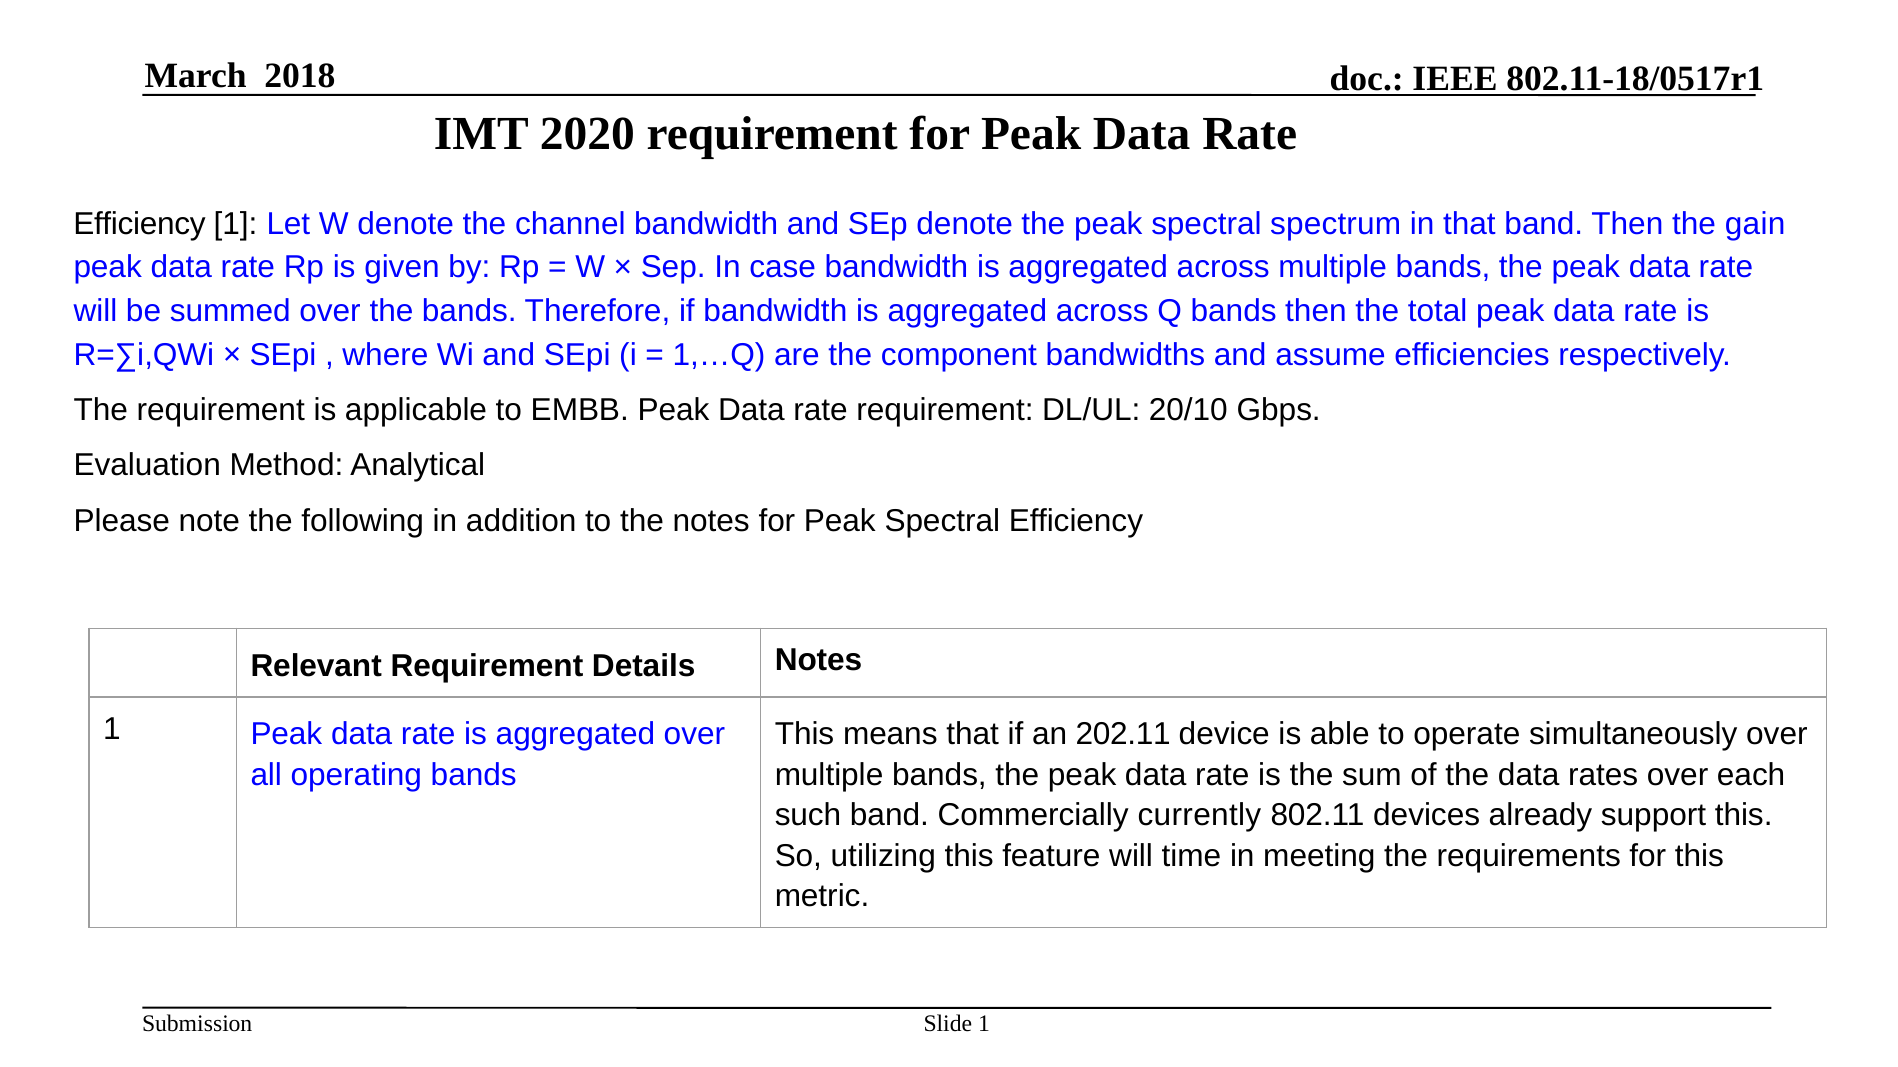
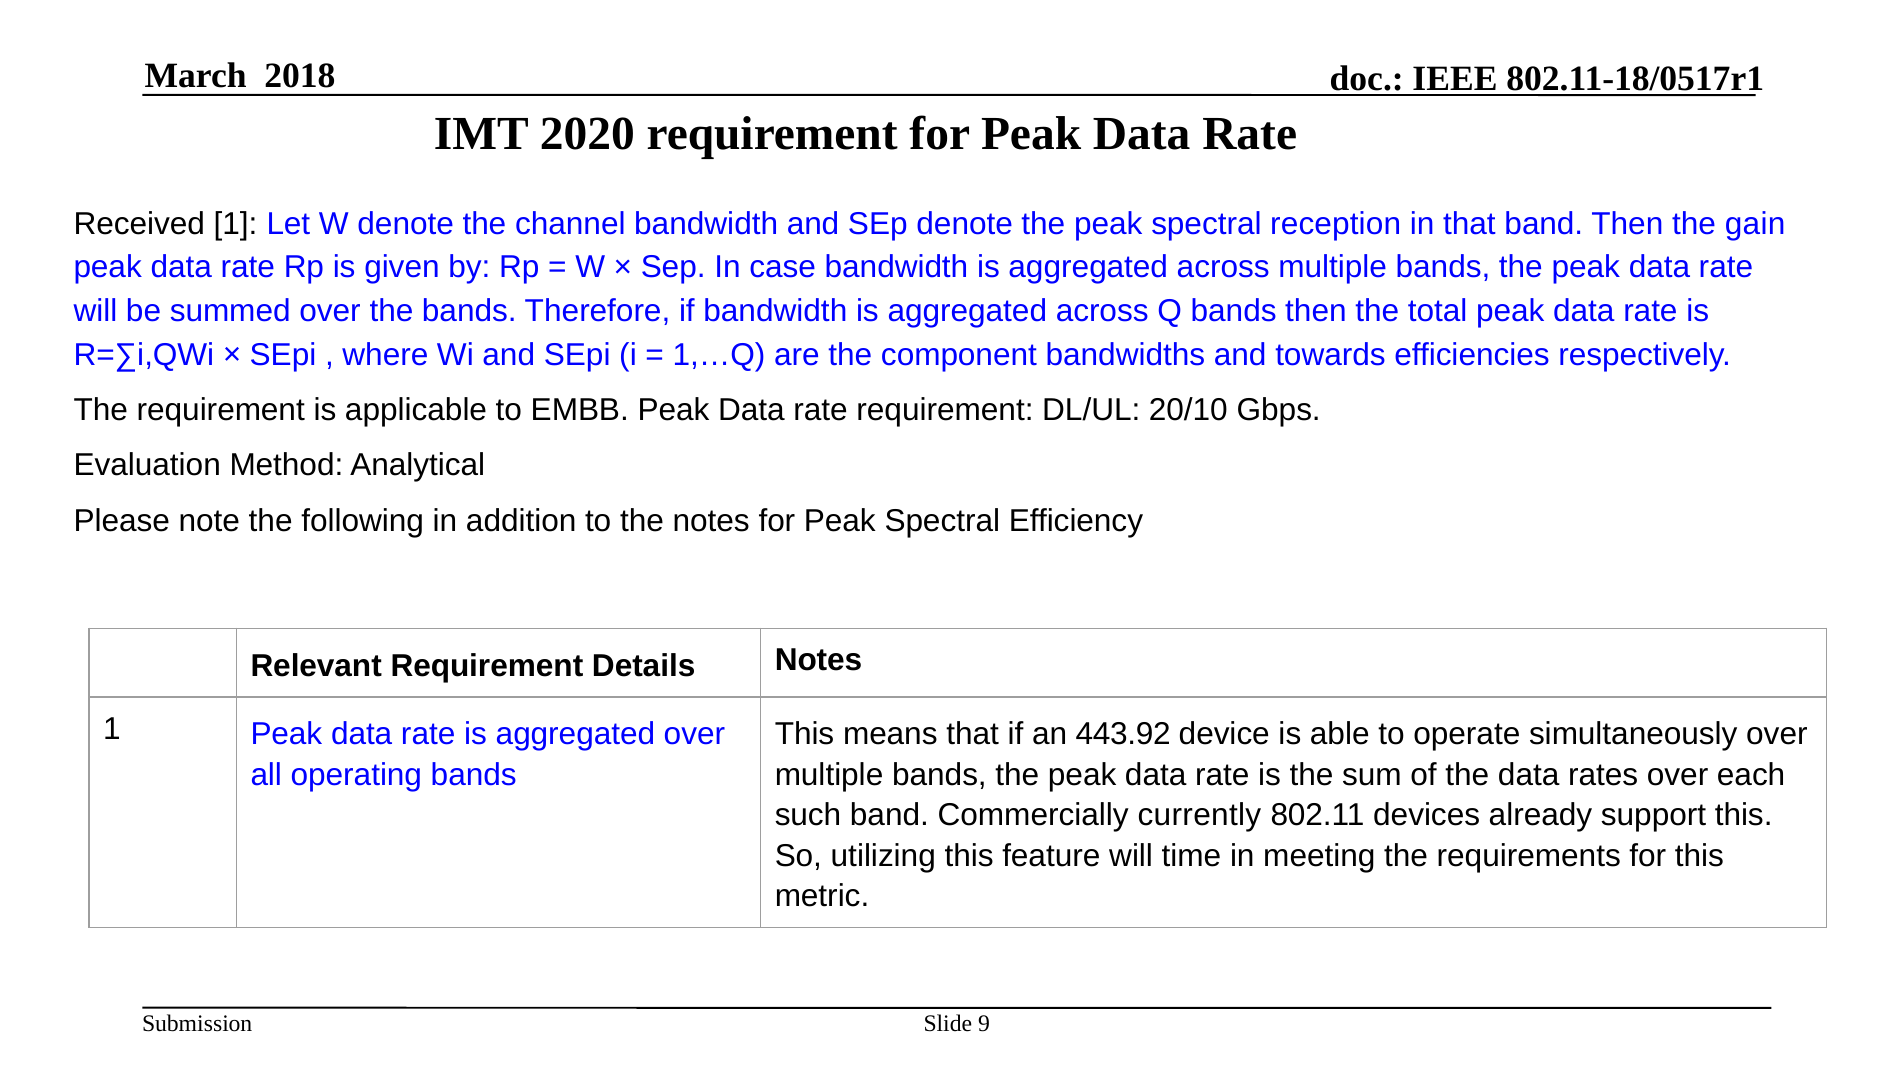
Efficiency at (139, 224): Efficiency -> Received
spectrum: spectrum -> reception
assume: assume -> towards
202.11: 202.11 -> 443.92
Slide 1: 1 -> 9
